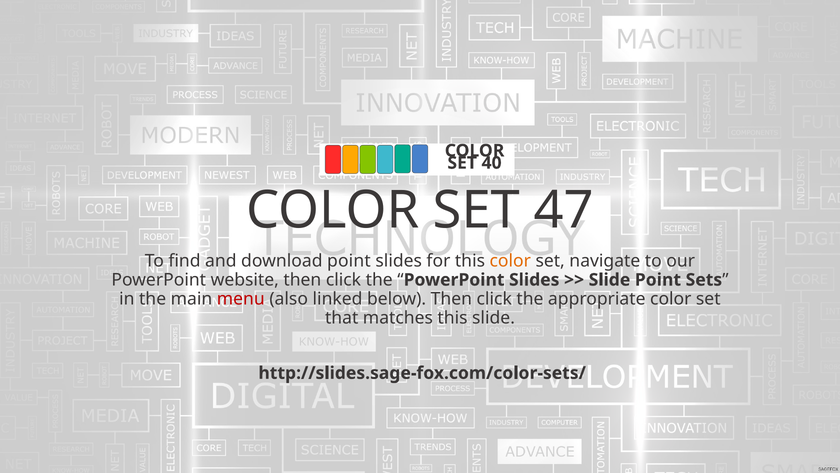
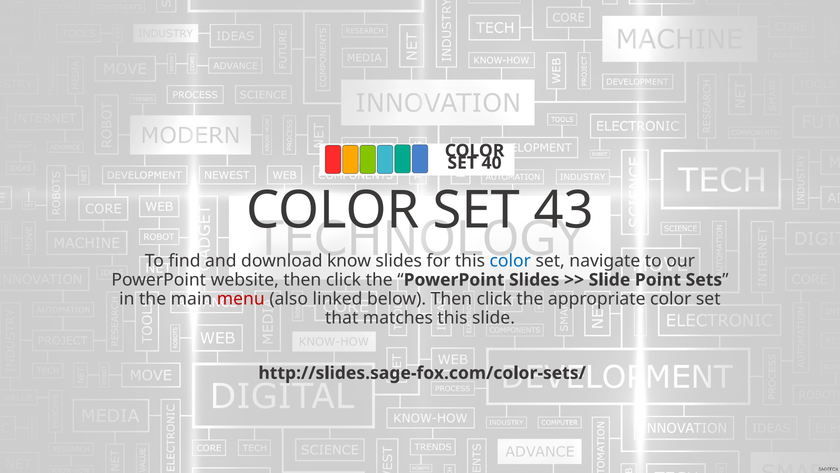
47: 47 -> 43
download point: point -> know
color at (510, 261) colour: orange -> blue
